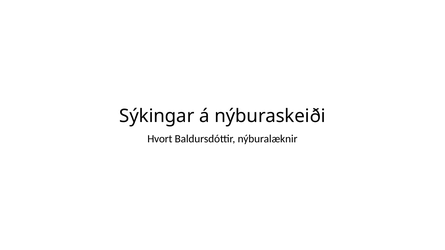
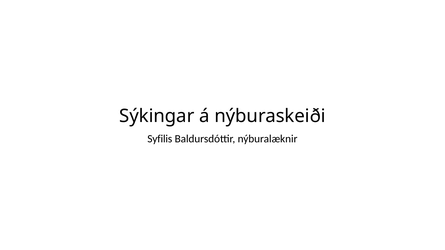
Hvort: Hvort -> Syfilis
